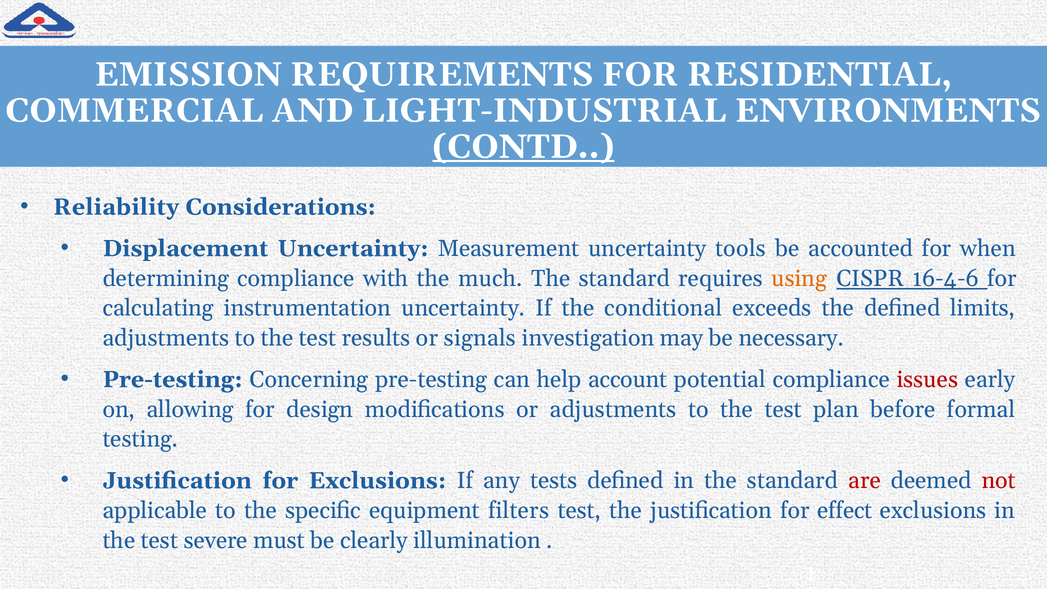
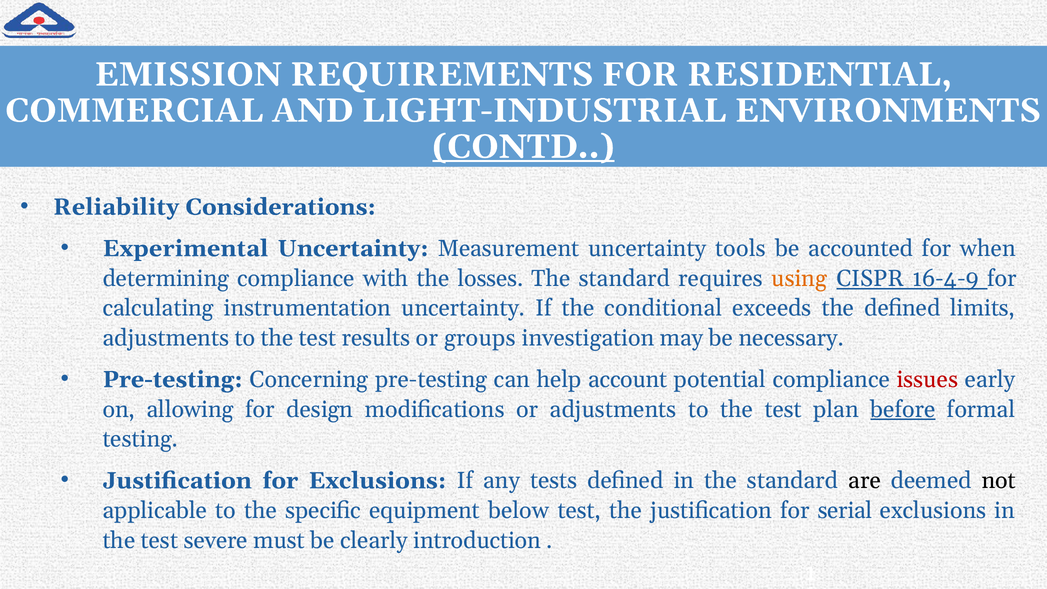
Displacement: Displacement -> Experimental
much: much -> losses
16-4-6: 16-4-6 -> 16-4-9
signals: signals -> groups
before underline: none -> present
are colour: red -> black
not colour: red -> black
filters: filters -> below
effect: effect -> serial
illumination: illumination -> introduction
